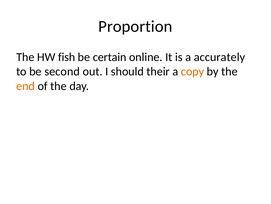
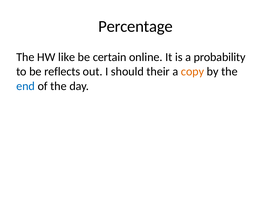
Proportion: Proportion -> Percentage
fish: fish -> like
accurately: accurately -> probability
second: second -> reflects
end colour: orange -> blue
